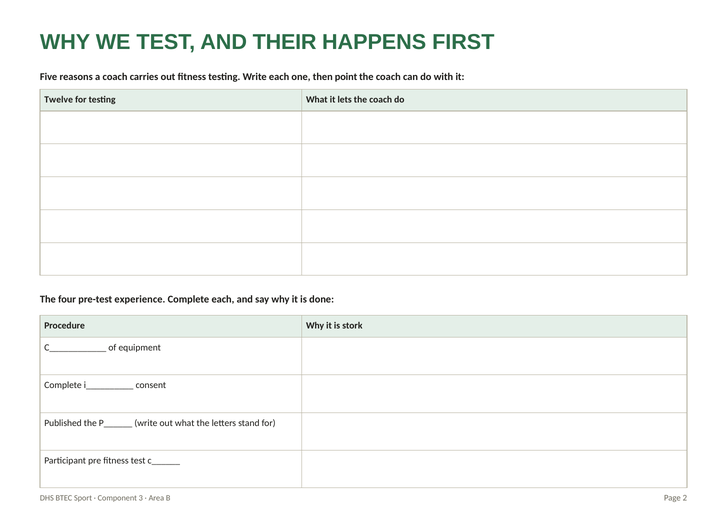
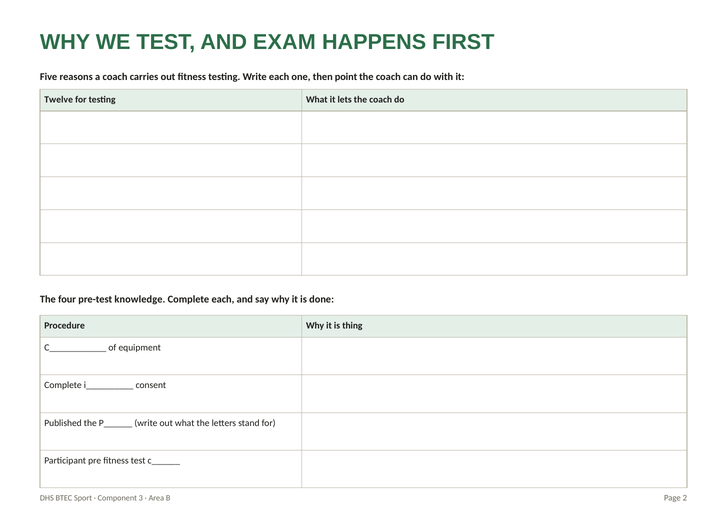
THEIR: THEIR -> EXAM
experience: experience -> knowledge
stork: stork -> thing
